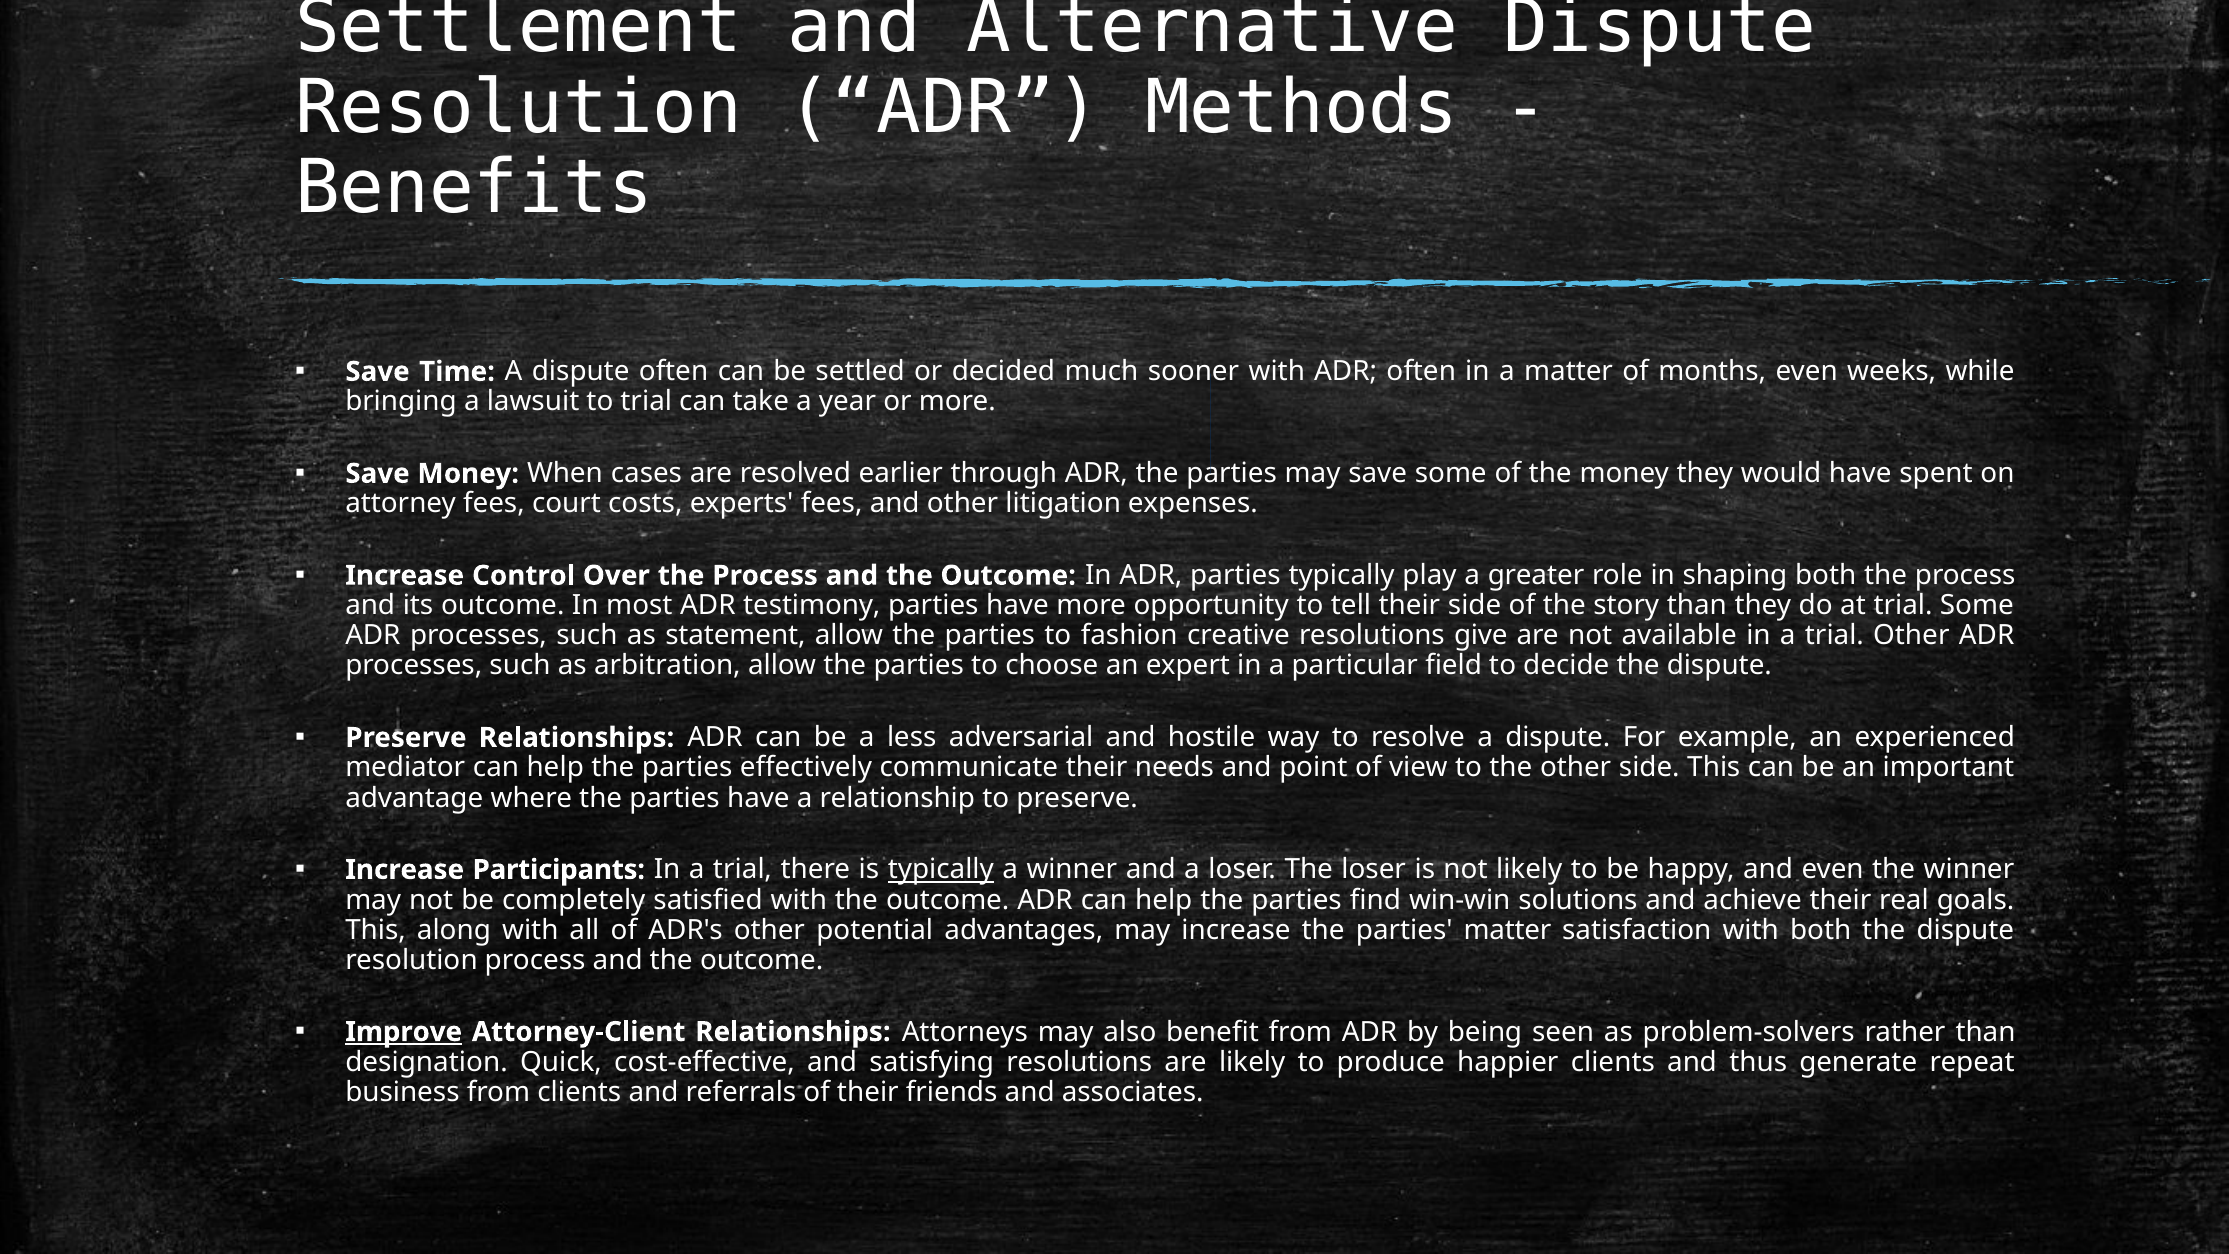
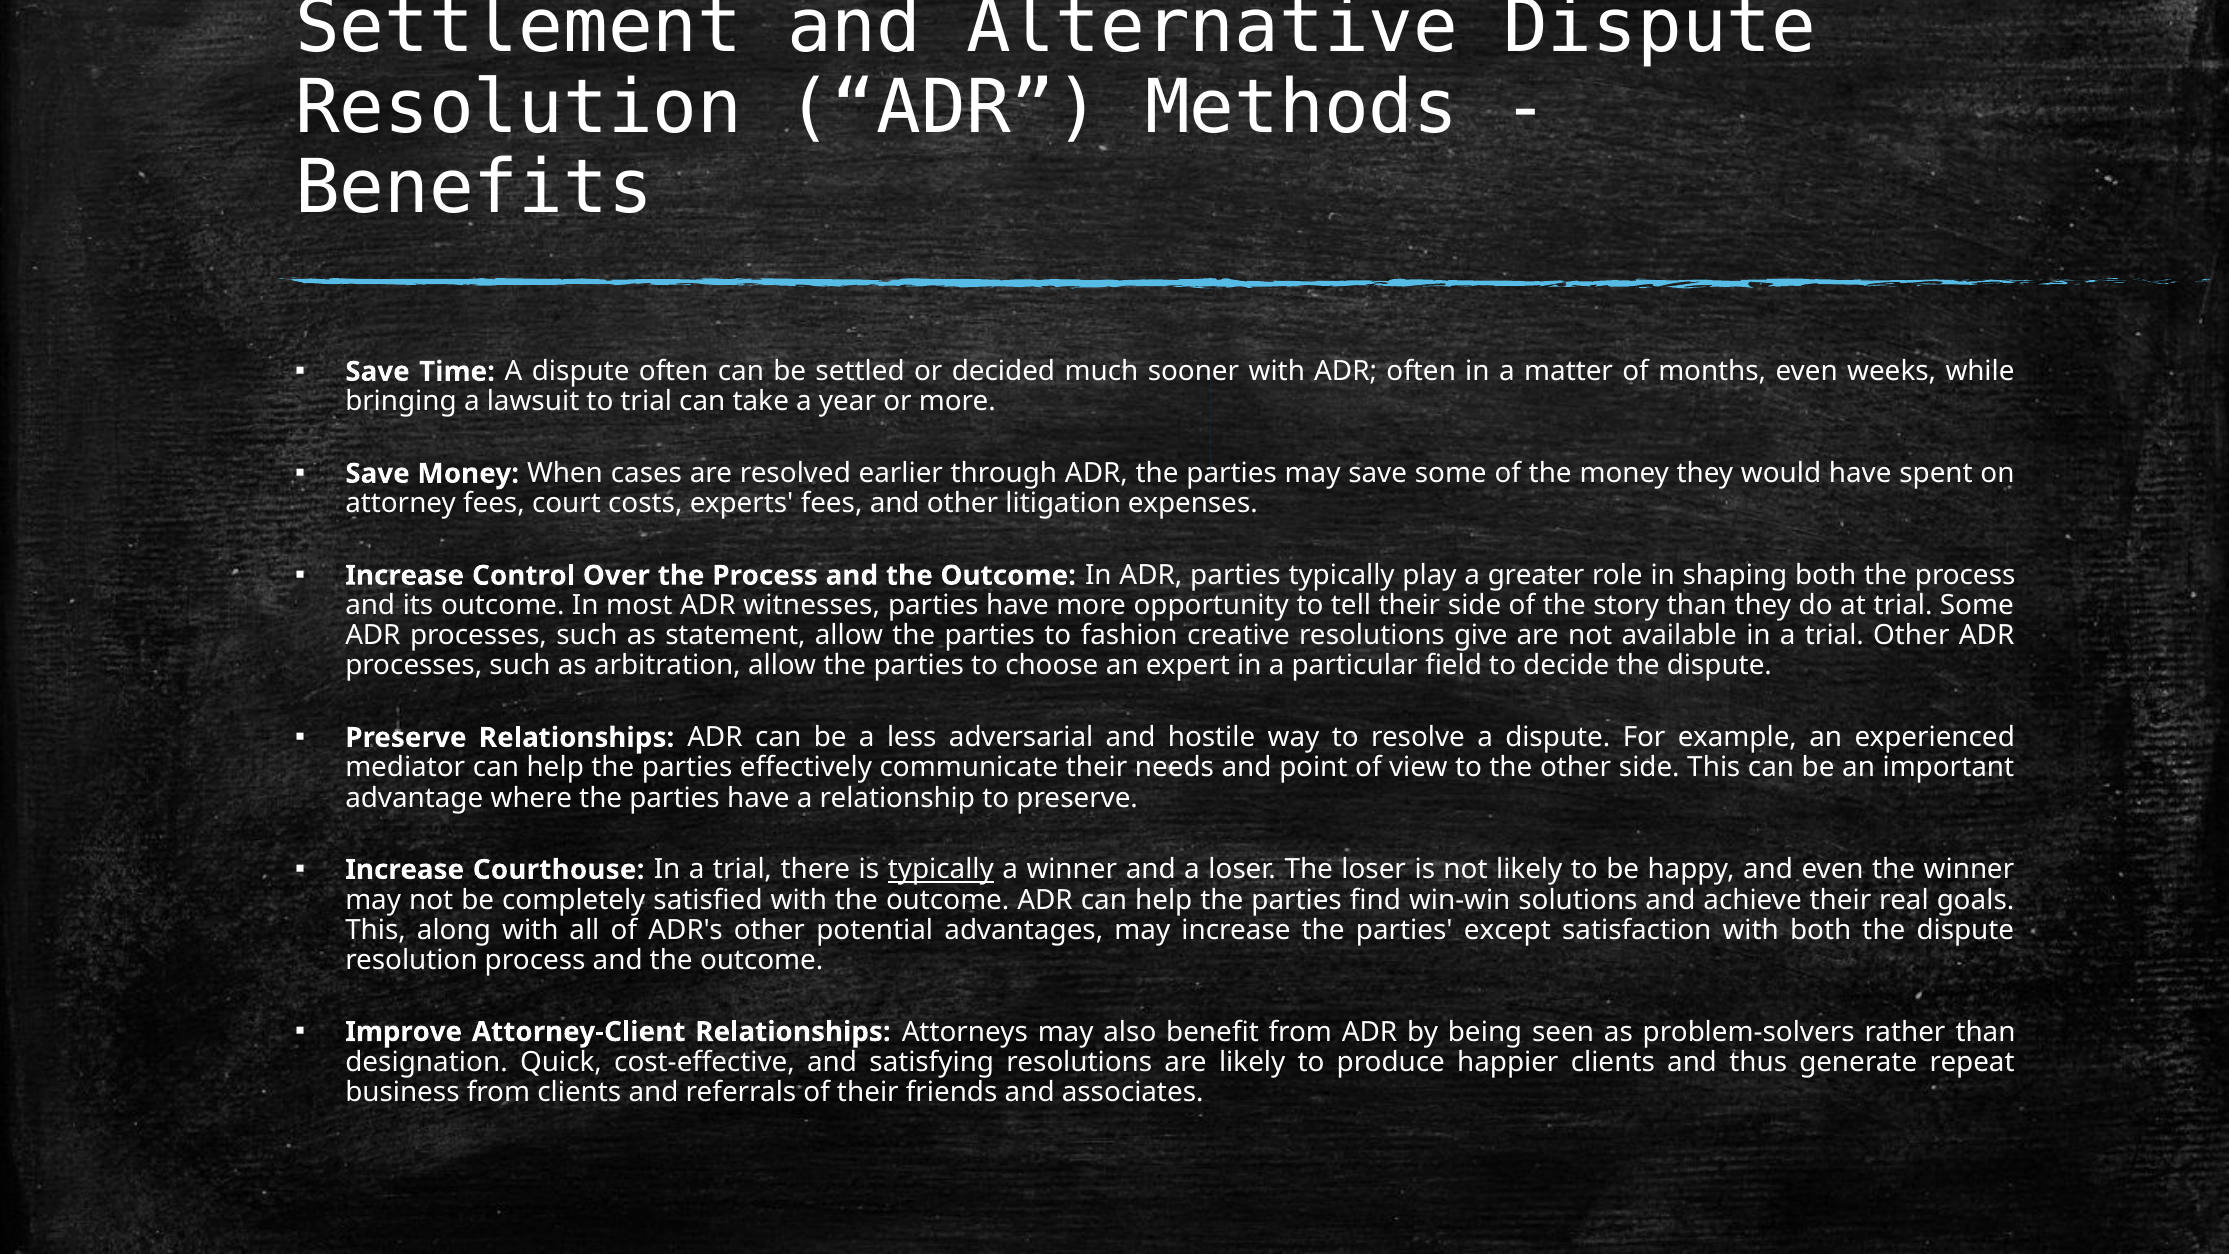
testimony: testimony -> witnesses
Participants: Participants -> Courthouse
parties matter: matter -> except
Improve underline: present -> none
